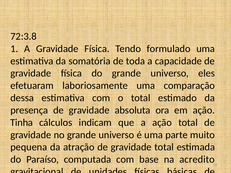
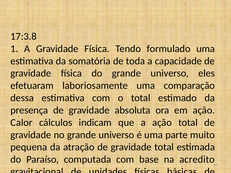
72:3.8: 72:3.8 -> 17:3.8
Tinha: Tinha -> Calor
